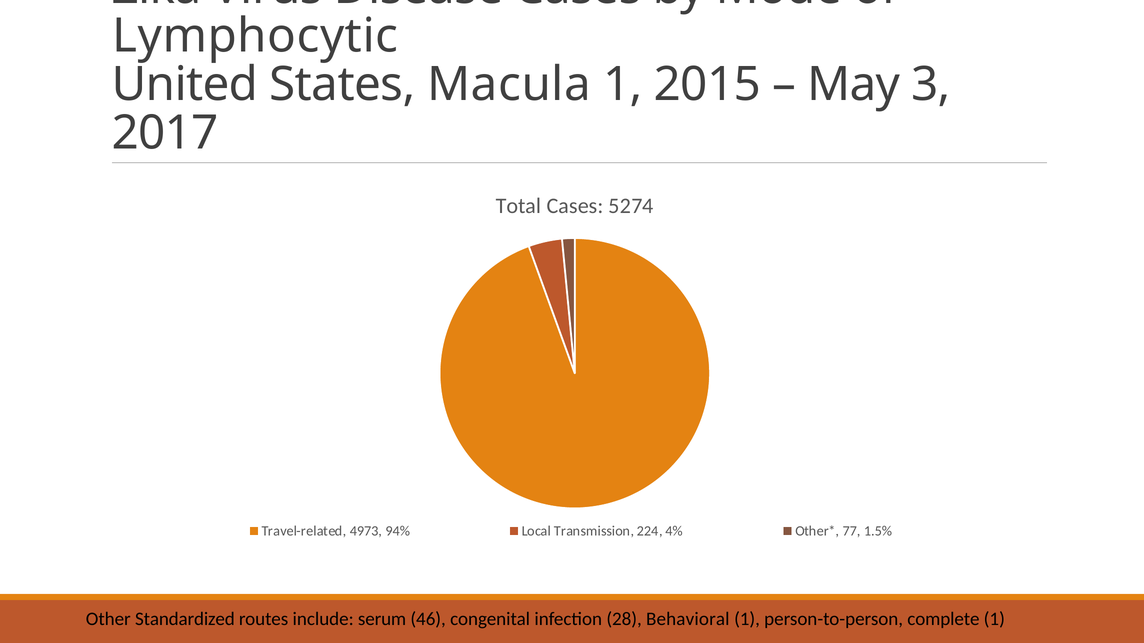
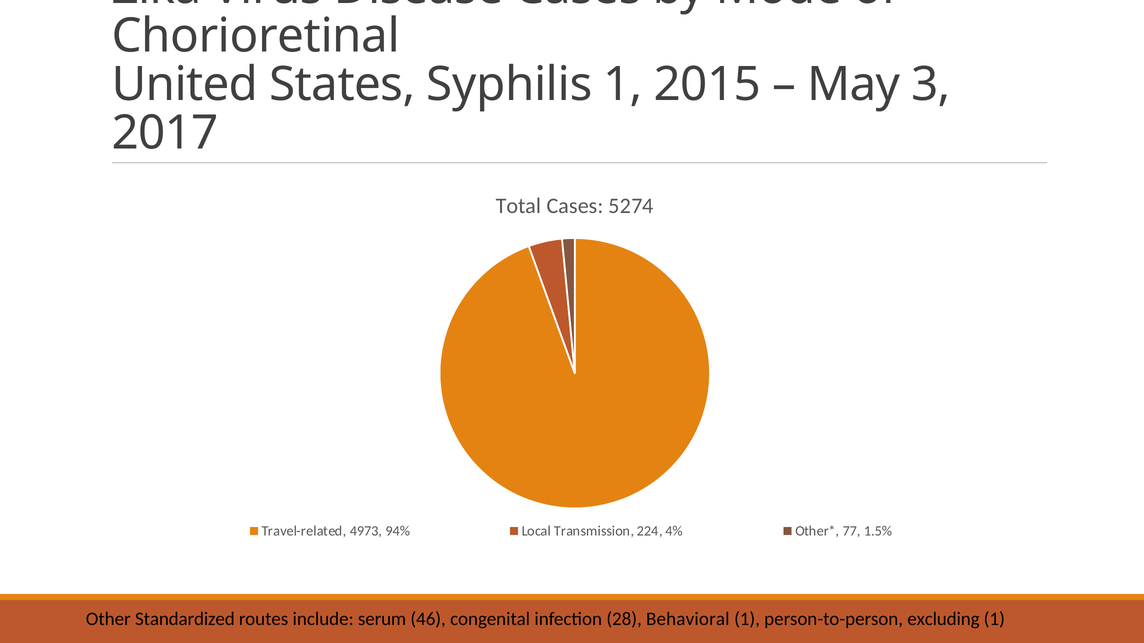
Lymphocytic: Lymphocytic -> Chorioretinal
Macula: Macula -> Syphilis
complete: complete -> excluding
